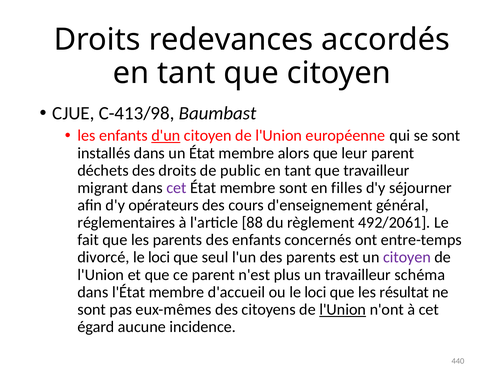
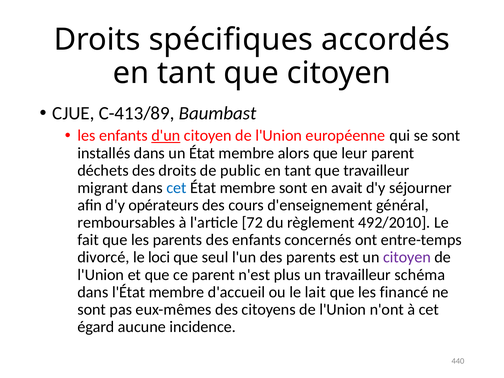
redevances: redevances -> spécifiques
C-413/98: C-413/98 -> C-413/89
cet at (177, 188) colour: purple -> blue
filles: filles -> avait
réglementaires: réglementaires -> remboursables
88: 88 -> 72
492/2061: 492/2061 -> 492/2010
ou le loci: loci -> lait
résultat: résultat -> financé
l'Union at (343, 309) underline: present -> none
